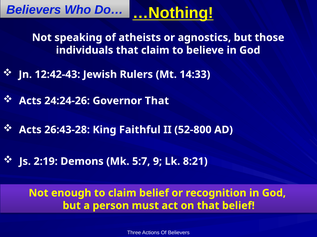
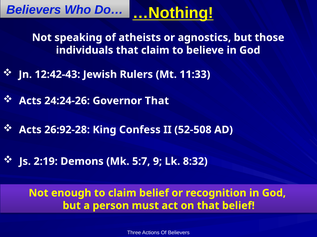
14:33: 14:33 -> 11:33
26:43-28: 26:43-28 -> 26:92-28
Faithful: Faithful -> Confess
52-800: 52-800 -> 52-508
8:21: 8:21 -> 8:32
